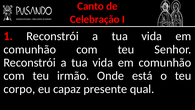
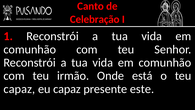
corpo at (19, 89): corpo -> capaz
qual: qual -> este
